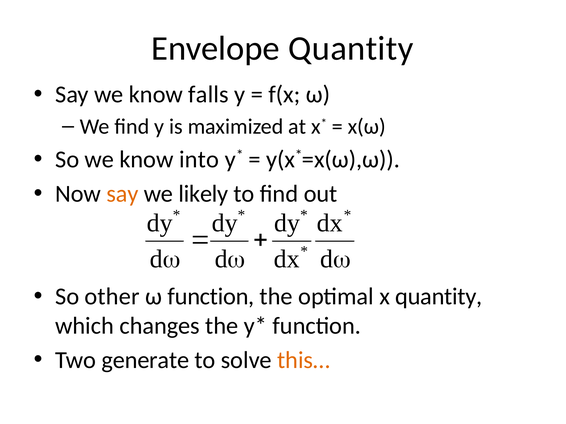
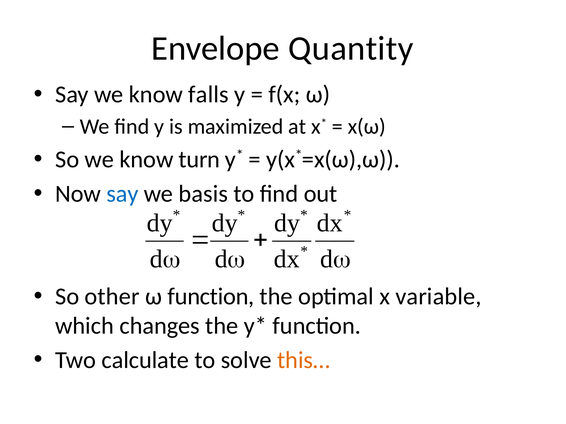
into: into -> turn
say at (122, 194) colour: orange -> blue
likely: likely -> basis
x quantity: quantity -> variable
generate: generate -> calculate
